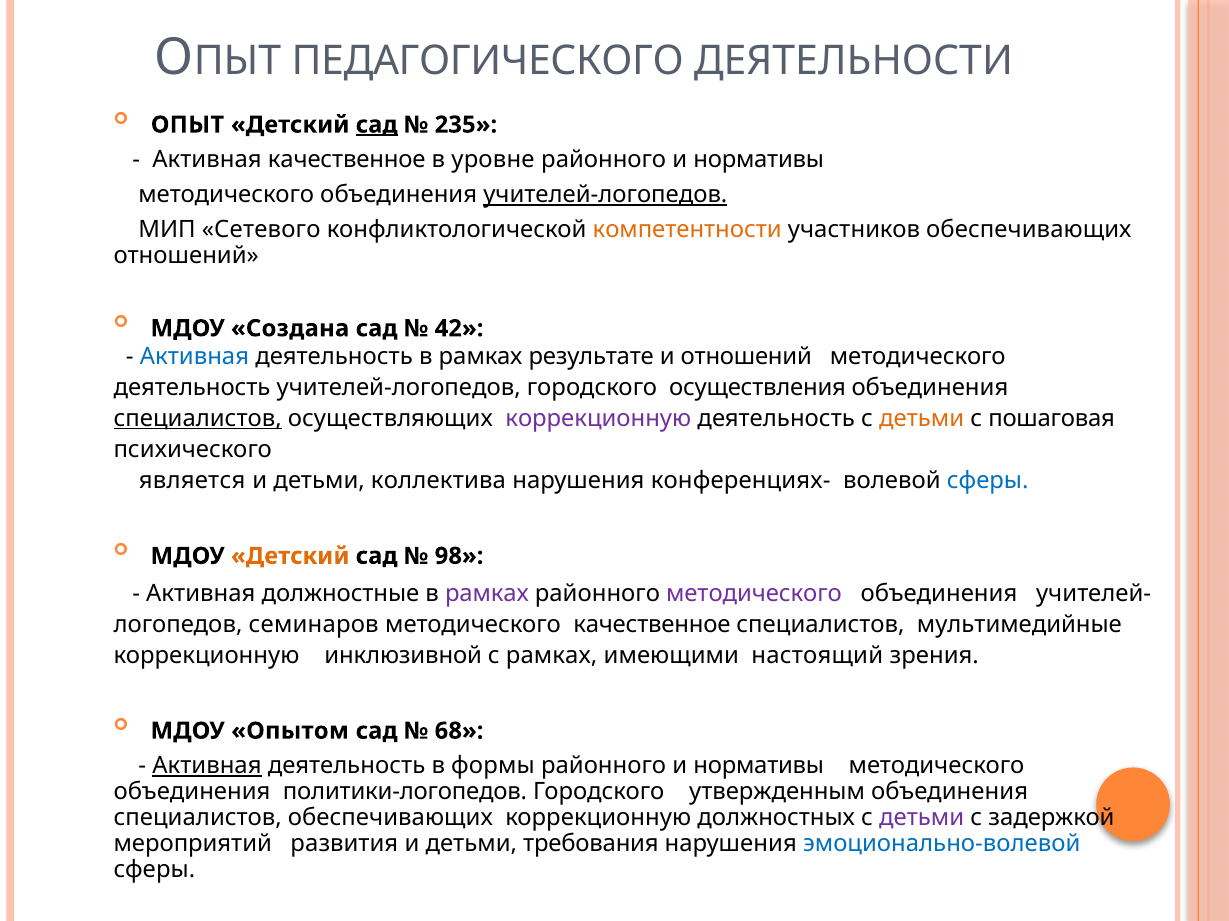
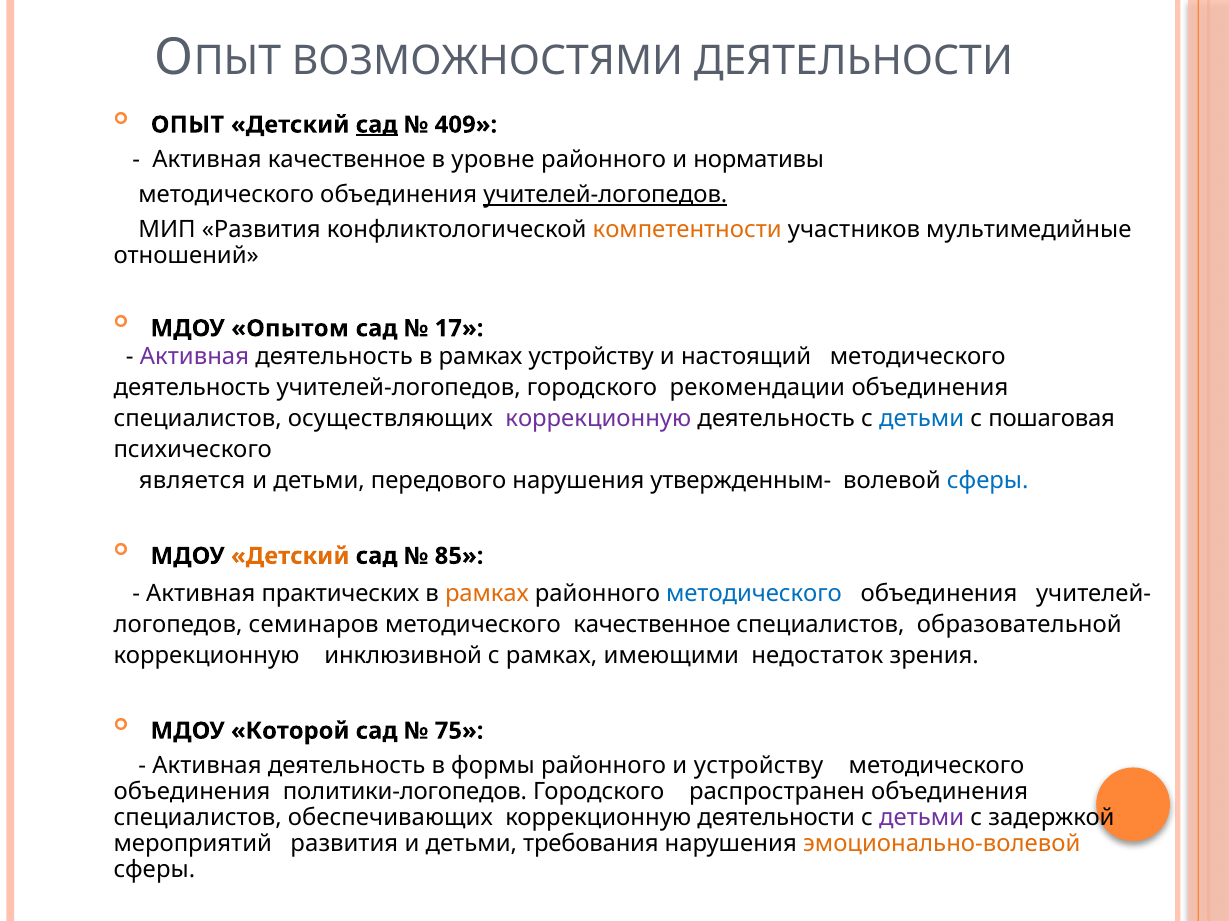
ПЕДАГОГИЧЕСКОГО: ПЕДАГОГИЧЕСКОГО -> ВОЗМОЖНОСТЯМИ
235: 235 -> 409
МИП Сетевого: Сетевого -> Развития
участников обеспечивающих: обеспечивающих -> мультимедийные
Создана: Создана -> Опытом
42: 42 -> 17
Активная at (194, 357) colour: blue -> purple
рамках результате: результате -> устройству
и отношений: отношений -> настоящий
осуществления: осуществления -> рекомендации
специалистов at (198, 419) underline: present -> none
детьми at (922, 419) colour: orange -> blue
коллектива: коллектива -> передового
конференциях-: конференциях- -> утвержденным-
98: 98 -> 85
должностные: должностные -> практических
рамках at (487, 594) colour: purple -> orange
методического at (754, 594) colour: purple -> blue
мультимедийные: мультимедийные -> образовательной
настоящий: настоящий -> недостаток
Опытом: Опытом -> Которой
68: 68 -> 75
Активная at (207, 766) underline: present -> none
нормативы at (759, 766): нормативы -> устройству
утвержденным: утвержденным -> распространен
коррекционную должностных: должностных -> деятельности
эмоционально-волевой colour: blue -> orange
